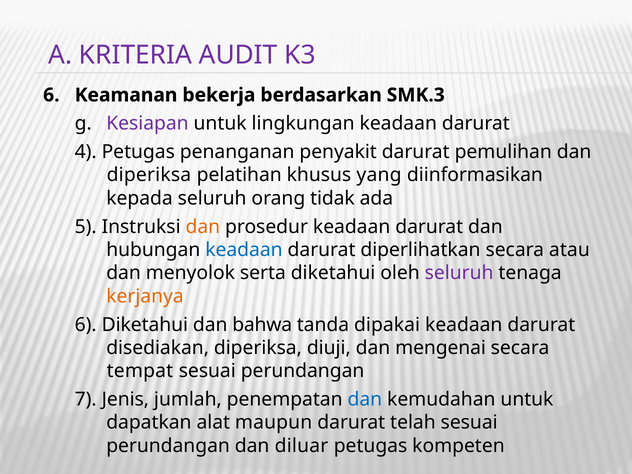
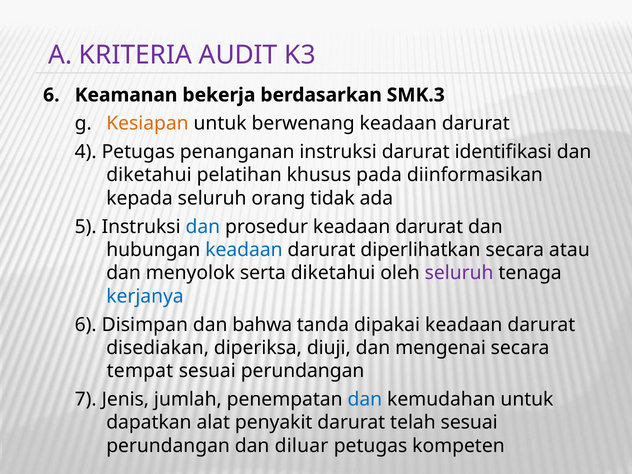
Kesiapan colour: purple -> orange
lingkungan: lingkungan -> berwenang
penanganan penyakit: penyakit -> instruksi
pemulihan: pemulihan -> identifikasi
diperiksa at (149, 175): diperiksa -> diketahui
yang: yang -> pada
dan at (203, 227) colour: orange -> blue
kerjanya colour: orange -> blue
6 Diketahui: Diketahui -> Disimpan
maupun: maupun -> penyakit
